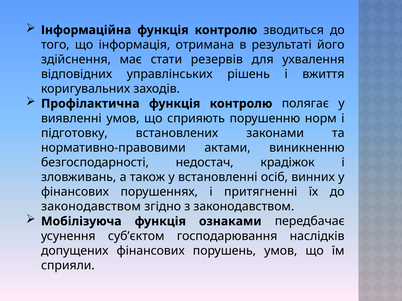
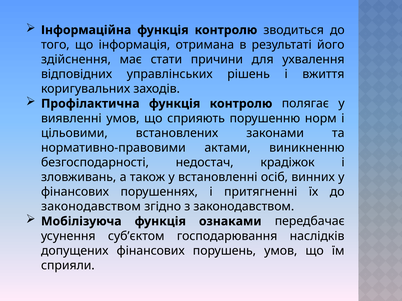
резервів: резервів -> причини
підготовку: підготовку -> цільовими
